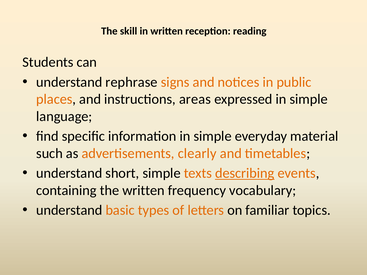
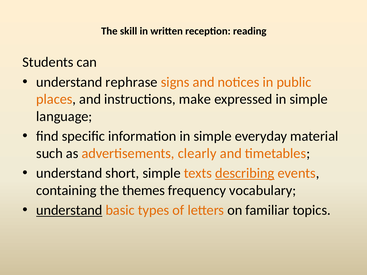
areas: areas -> make
the written: written -> themes
understand at (69, 210) underline: none -> present
